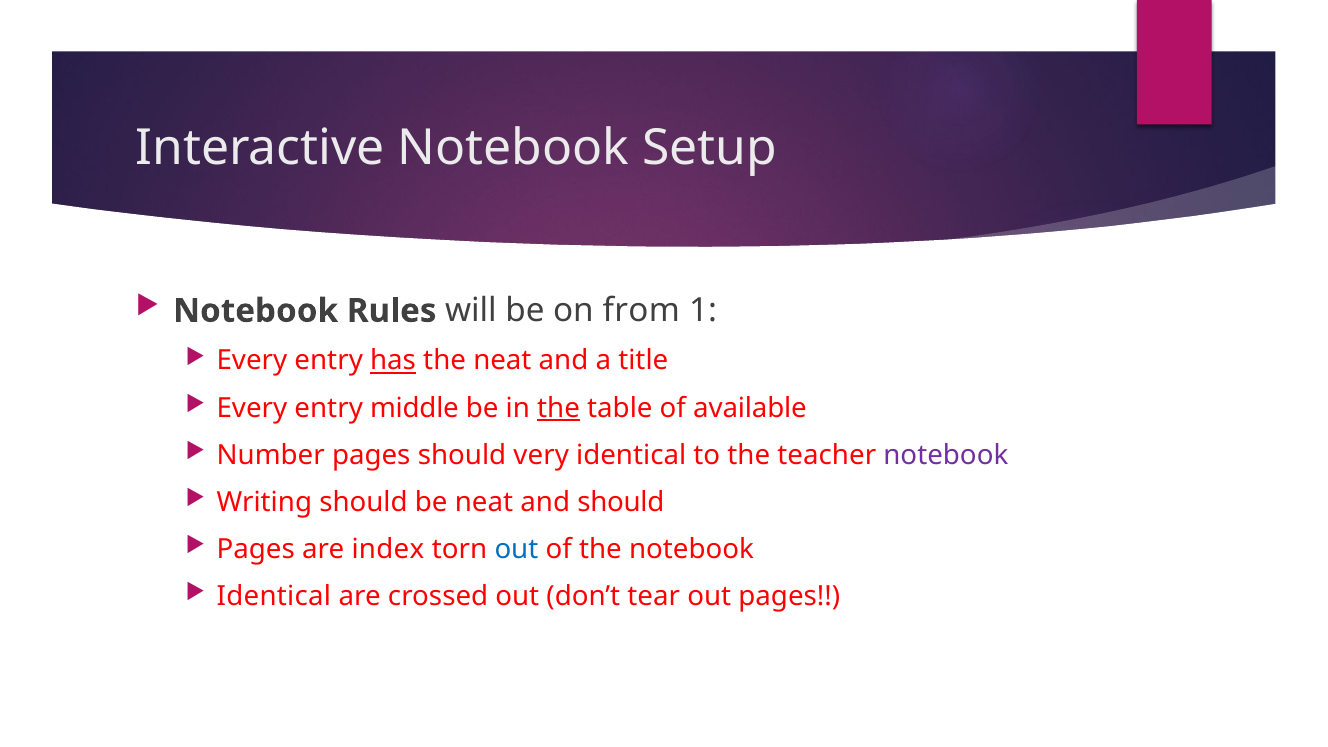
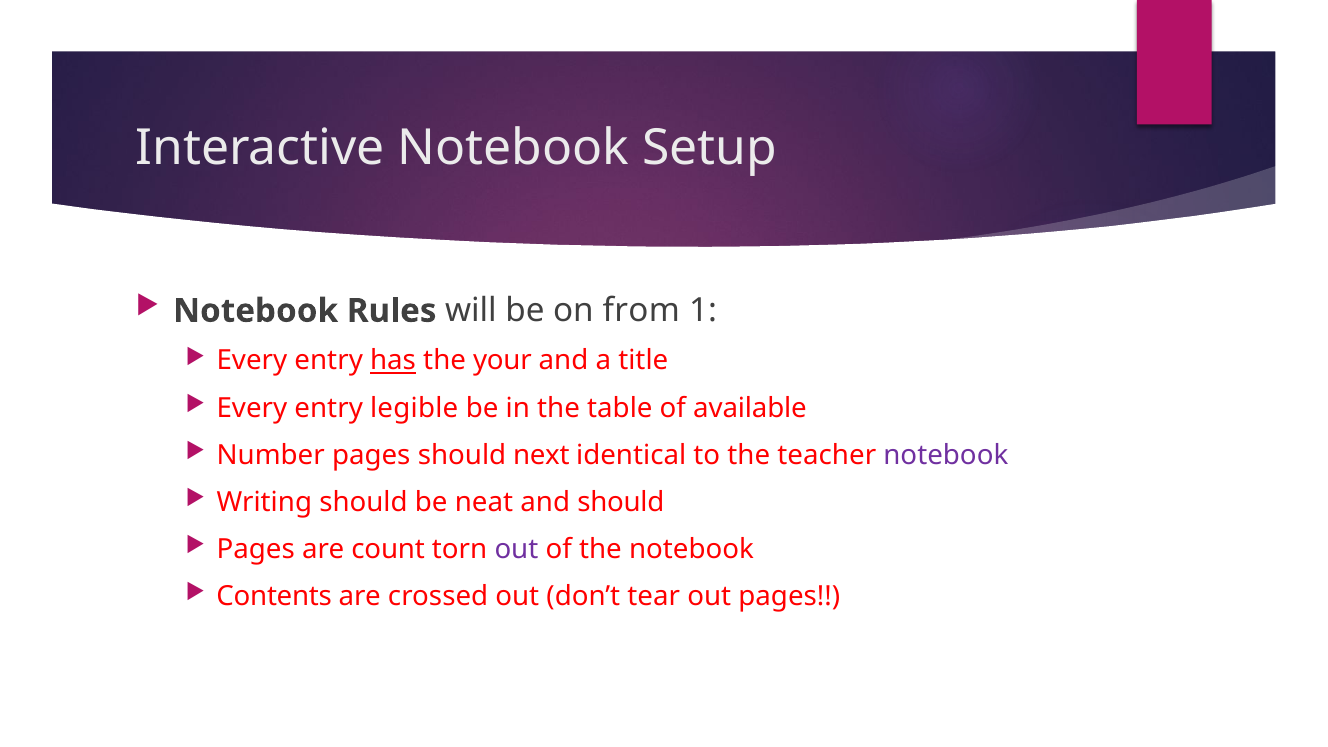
the neat: neat -> your
middle: middle -> legible
the at (559, 408) underline: present -> none
very: very -> next
index: index -> count
out at (516, 549) colour: blue -> purple
Identical at (274, 596): Identical -> Contents
